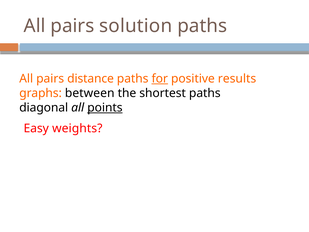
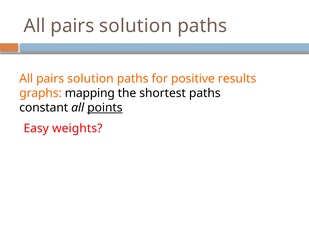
distance at (91, 79): distance -> solution
for underline: present -> none
between: between -> mapping
diagonal: diagonal -> constant
